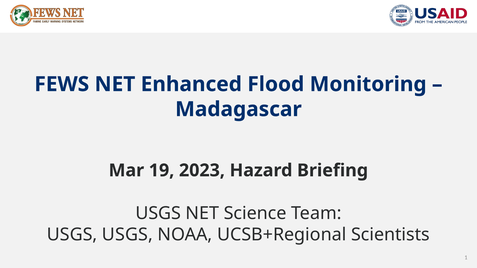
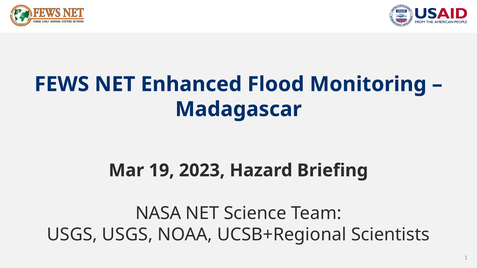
USGS at (158, 214): USGS -> NASA
